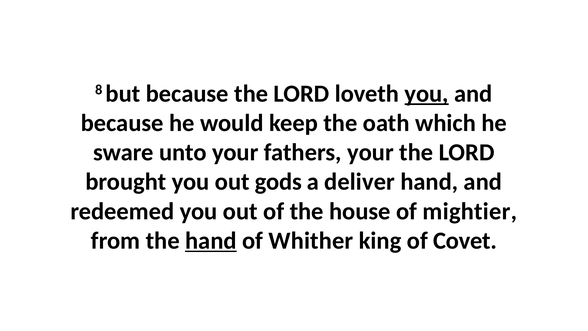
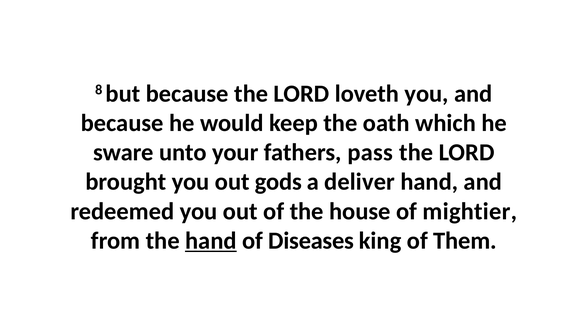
you at (427, 94) underline: present -> none
fathers your: your -> pass
Whither: Whither -> Diseases
Covet: Covet -> Them
